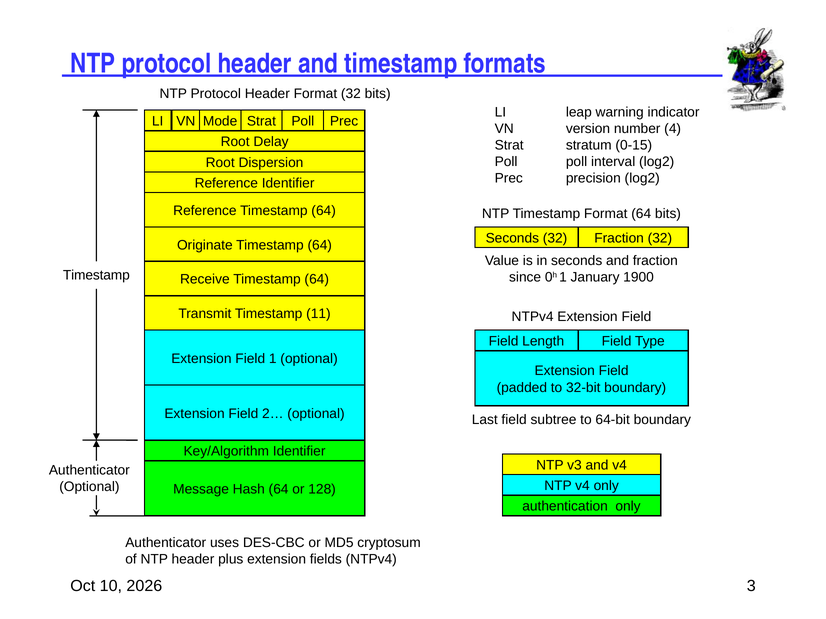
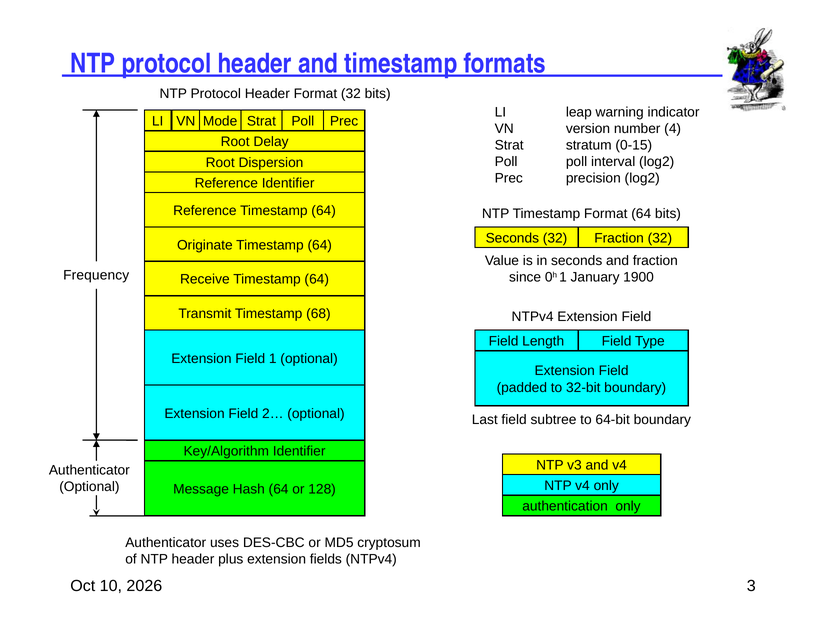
Timestamp at (96, 276): Timestamp -> Frequency
11: 11 -> 68
